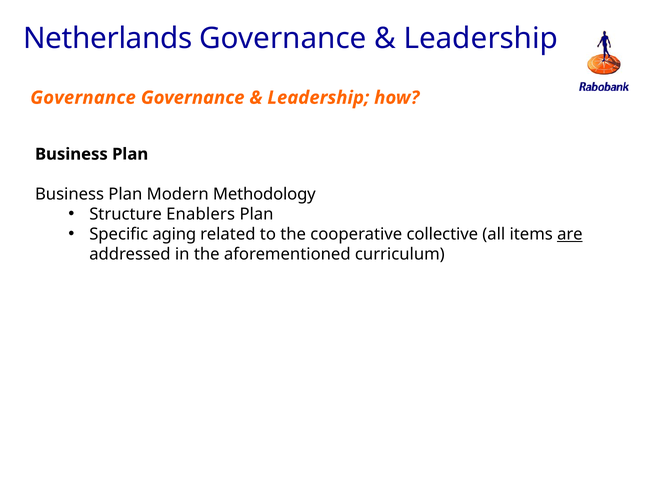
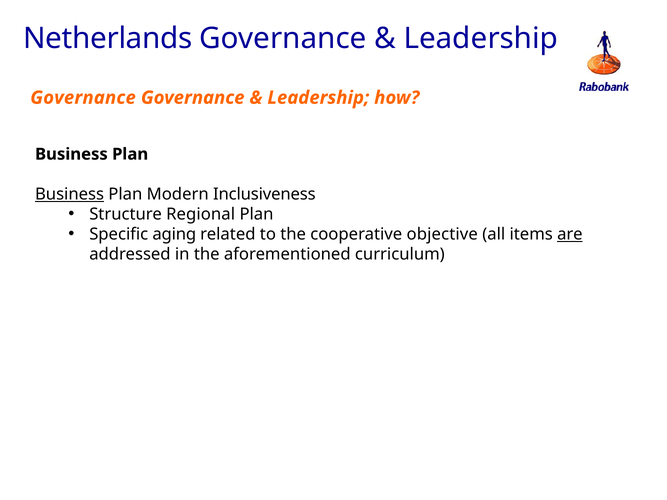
Business at (70, 194) underline: none -> present
Methodology: Methodology -> Inclusiveness
Enablers: Enablers -> Regional
collective: collective -> objective
